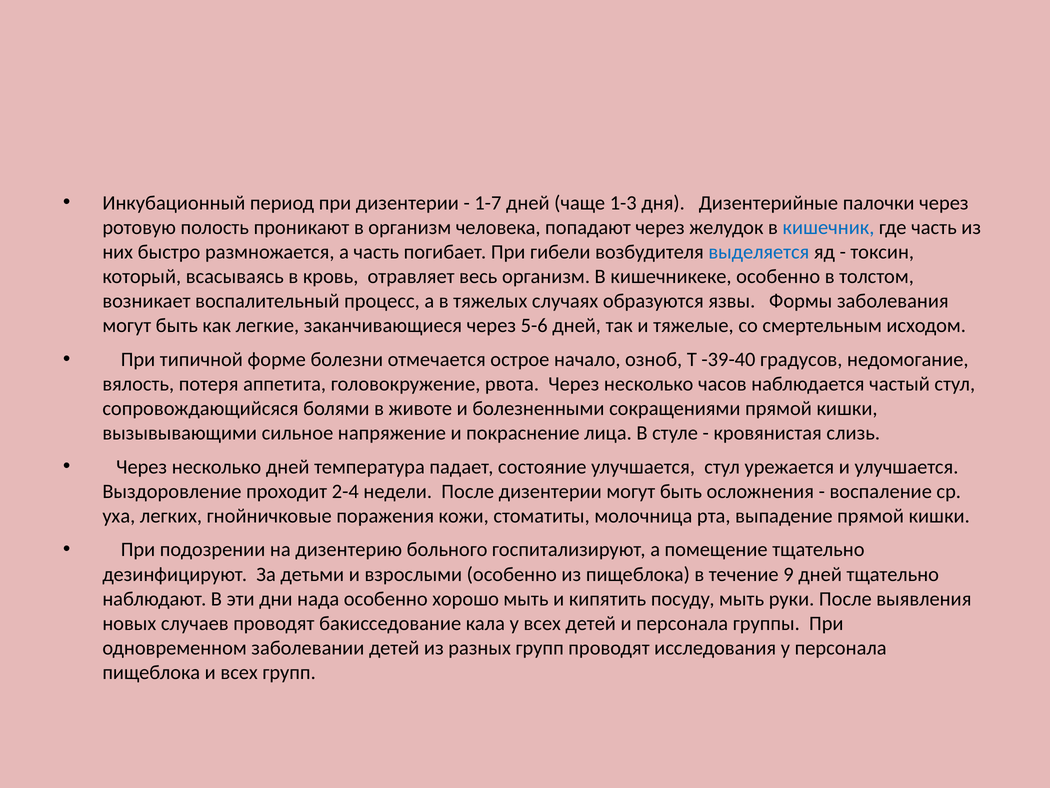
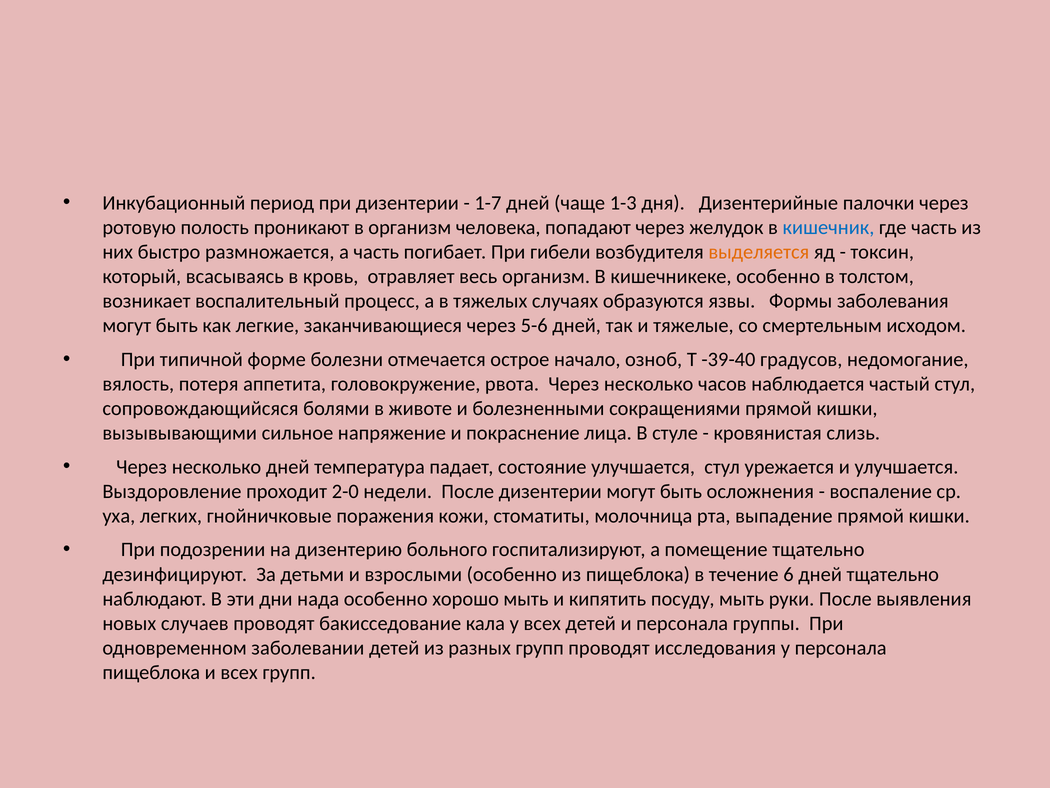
выделяется colour: blue -> orange
2-4: 2-4 -> 2-0
9: 9 -> 6
